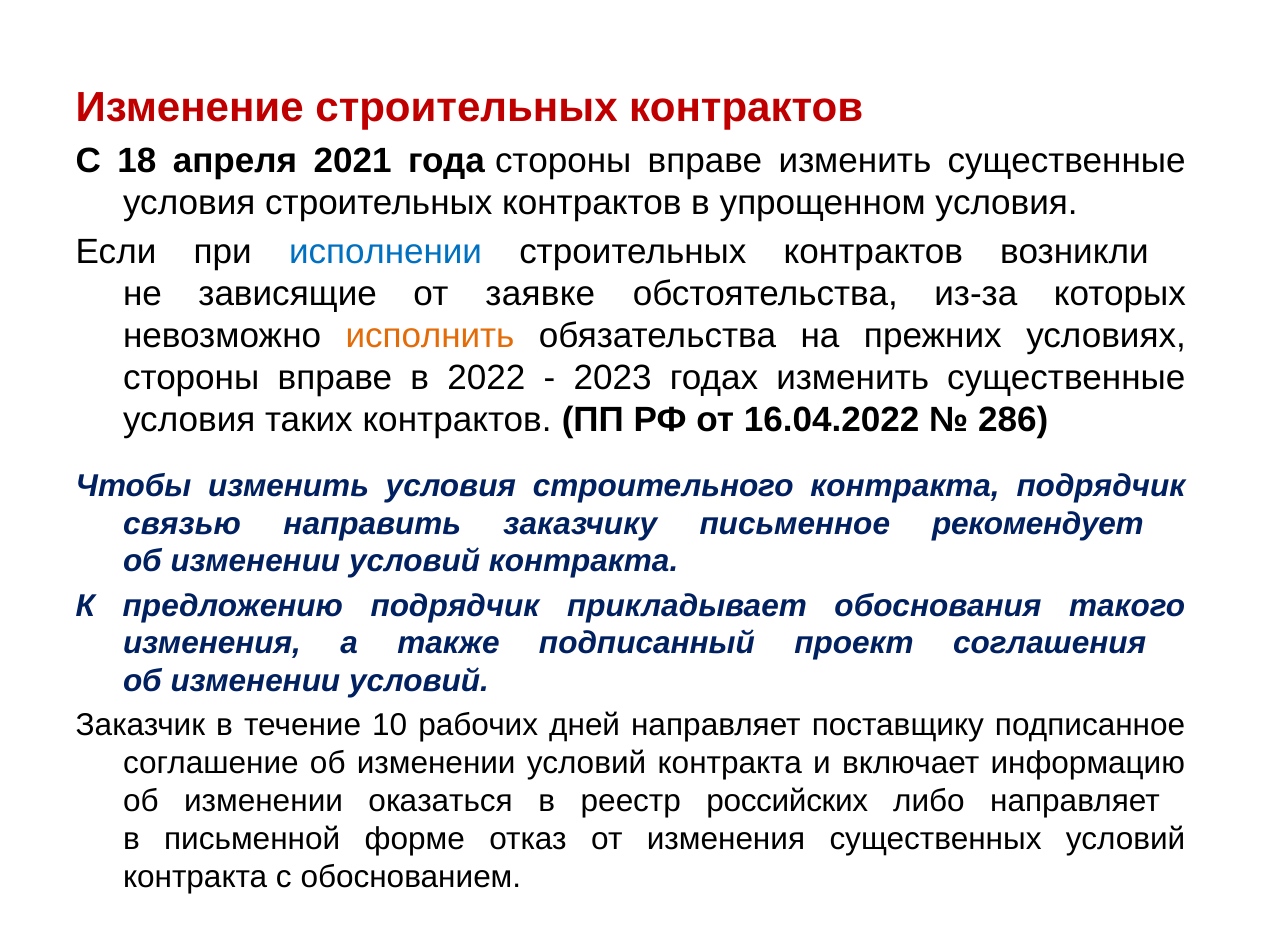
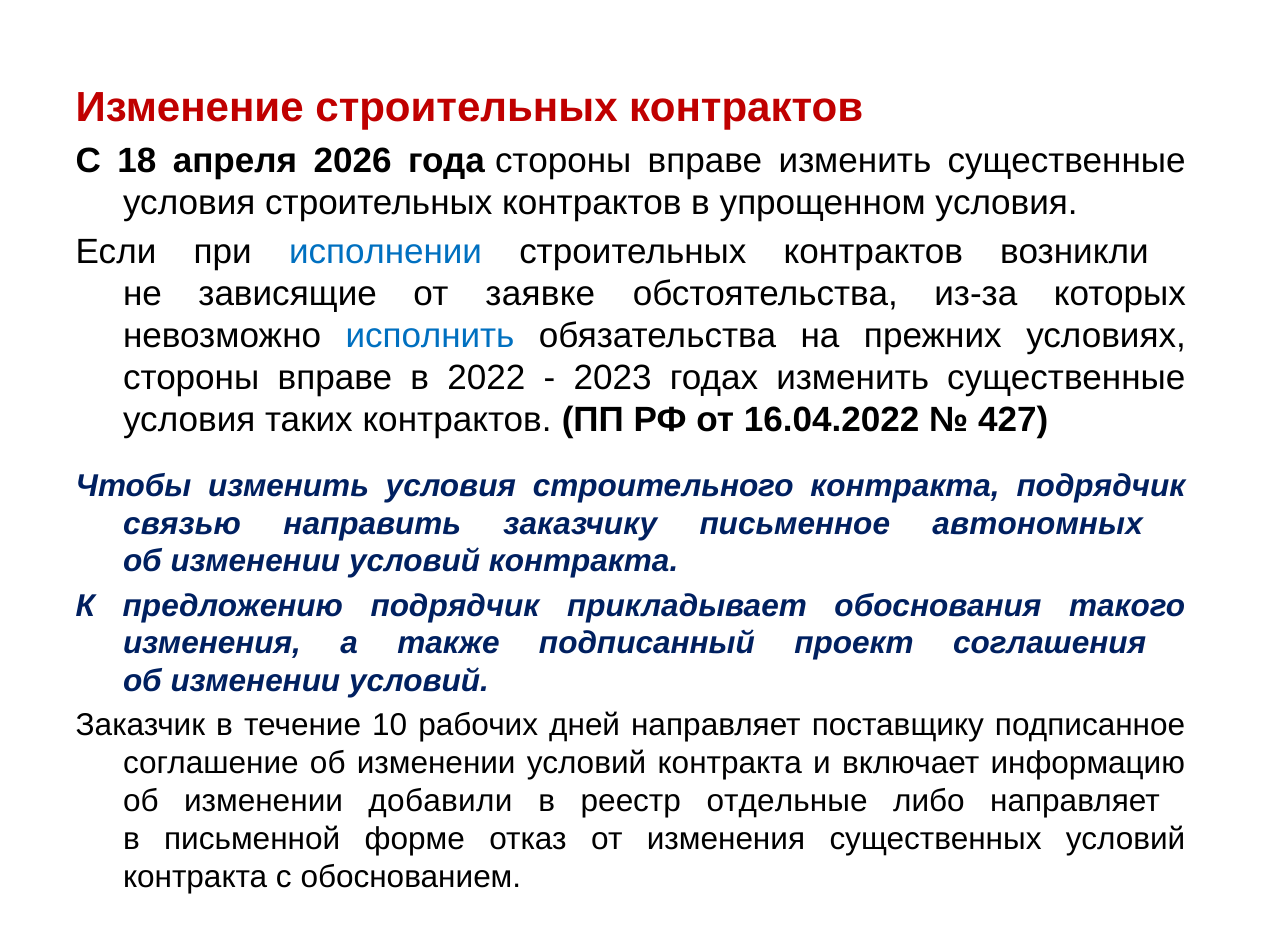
2021: 2021 -> 2026
исполнить colour: orange -> blue
286: 286 -> 427
рекомендует: рекомендует -> автономных
оказаться: оказаться -> добавили
российских: российских -> отдельные
